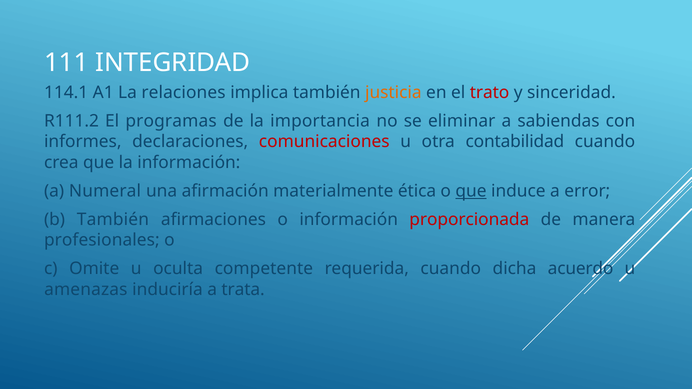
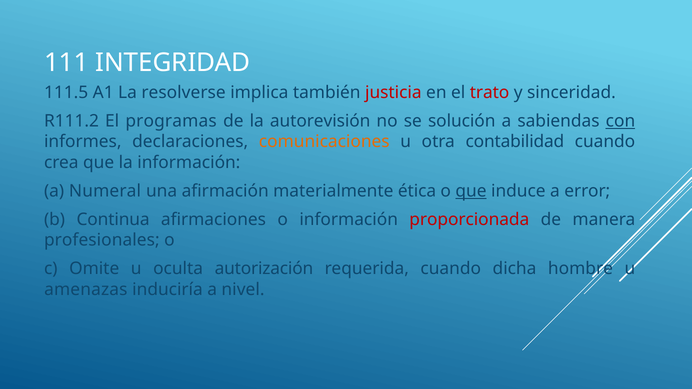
114.1: 114.1 -> 111.5
relaciones: relaciones -> resolverse
justicia colour: orange -> red
importancia: importancia -> autorevisión
eliminar: eliminar -> solución
con underline: none -> present
comunicaciones colour: red -> orange
b También: También -> Continua
competente: competente -> autorización
acuerdo: acuerdo -> hombre
trata: trata -> nivel
